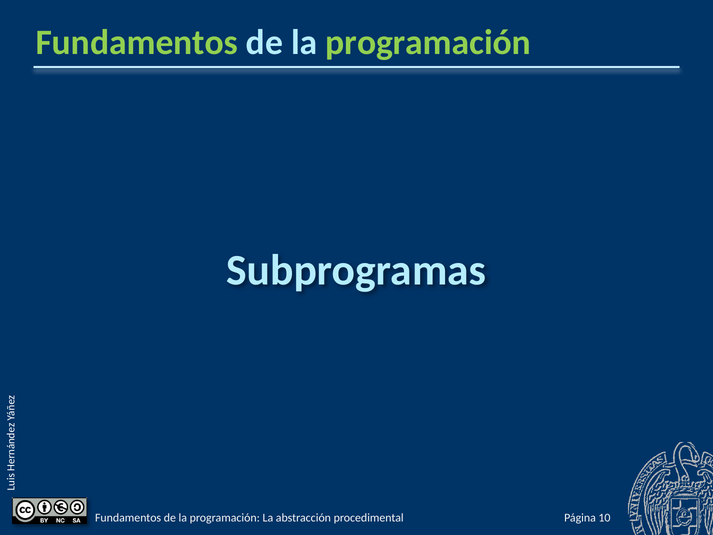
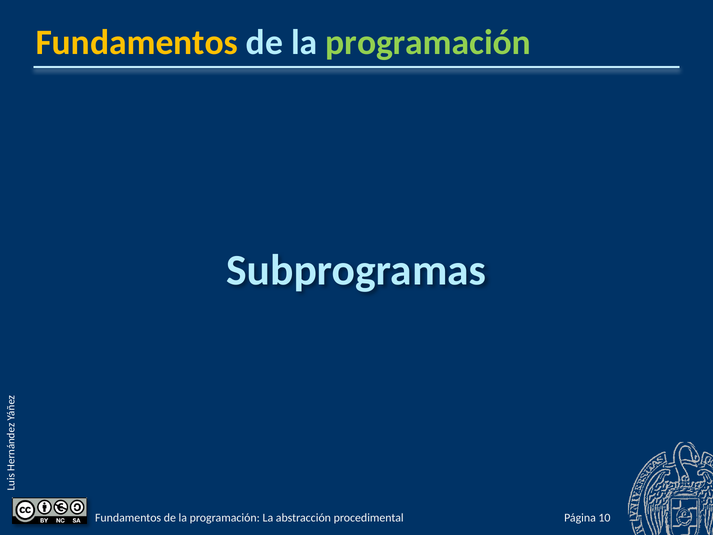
Fundamentos at (137, 42) colour: light green -> yellow
